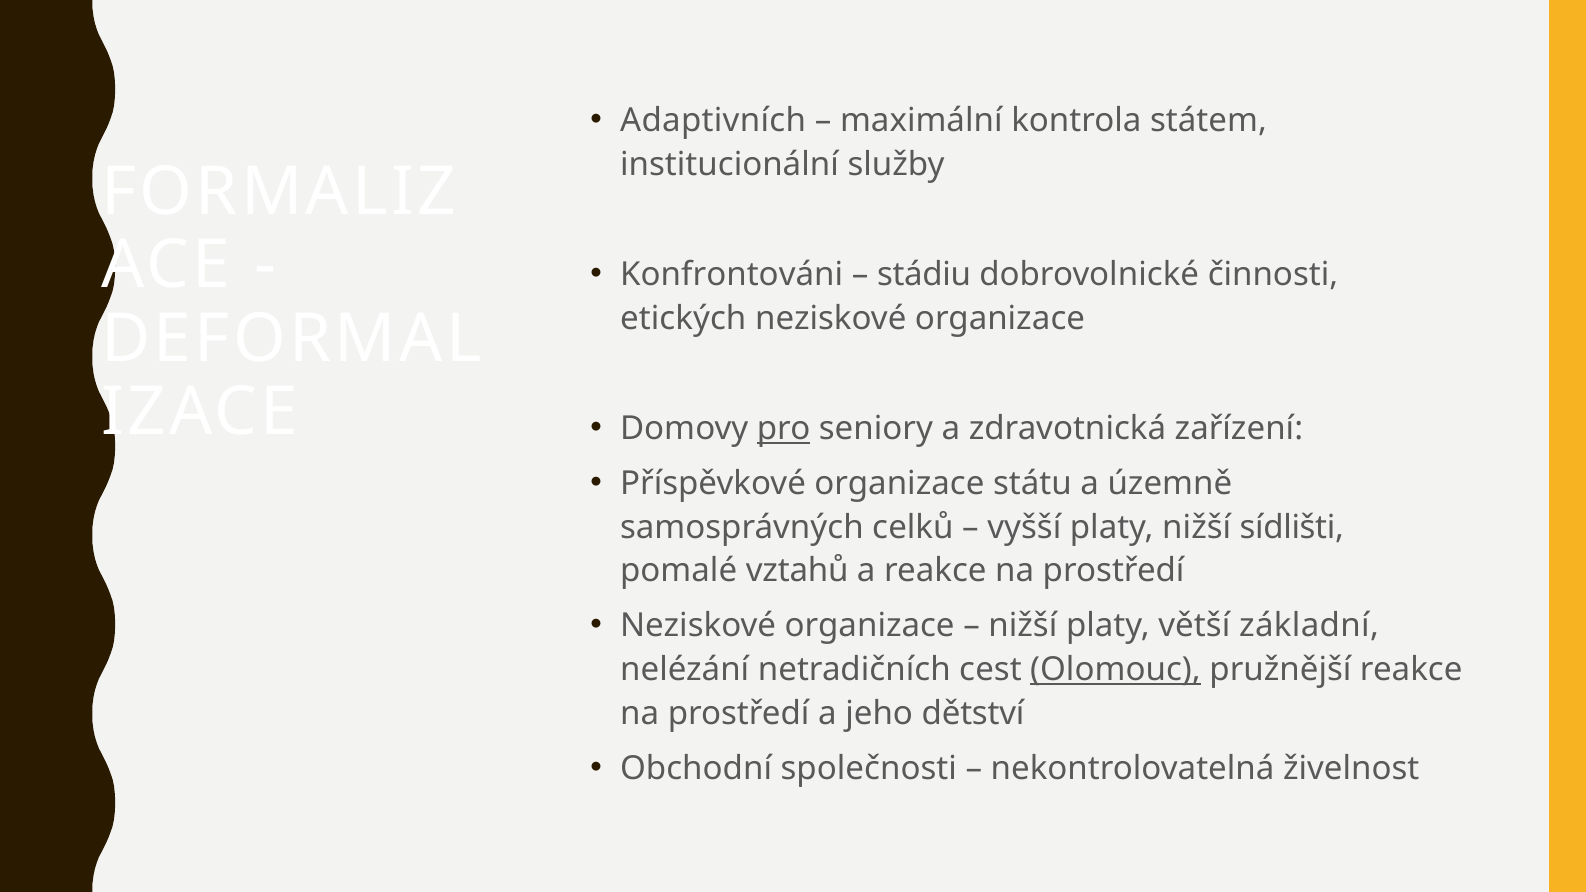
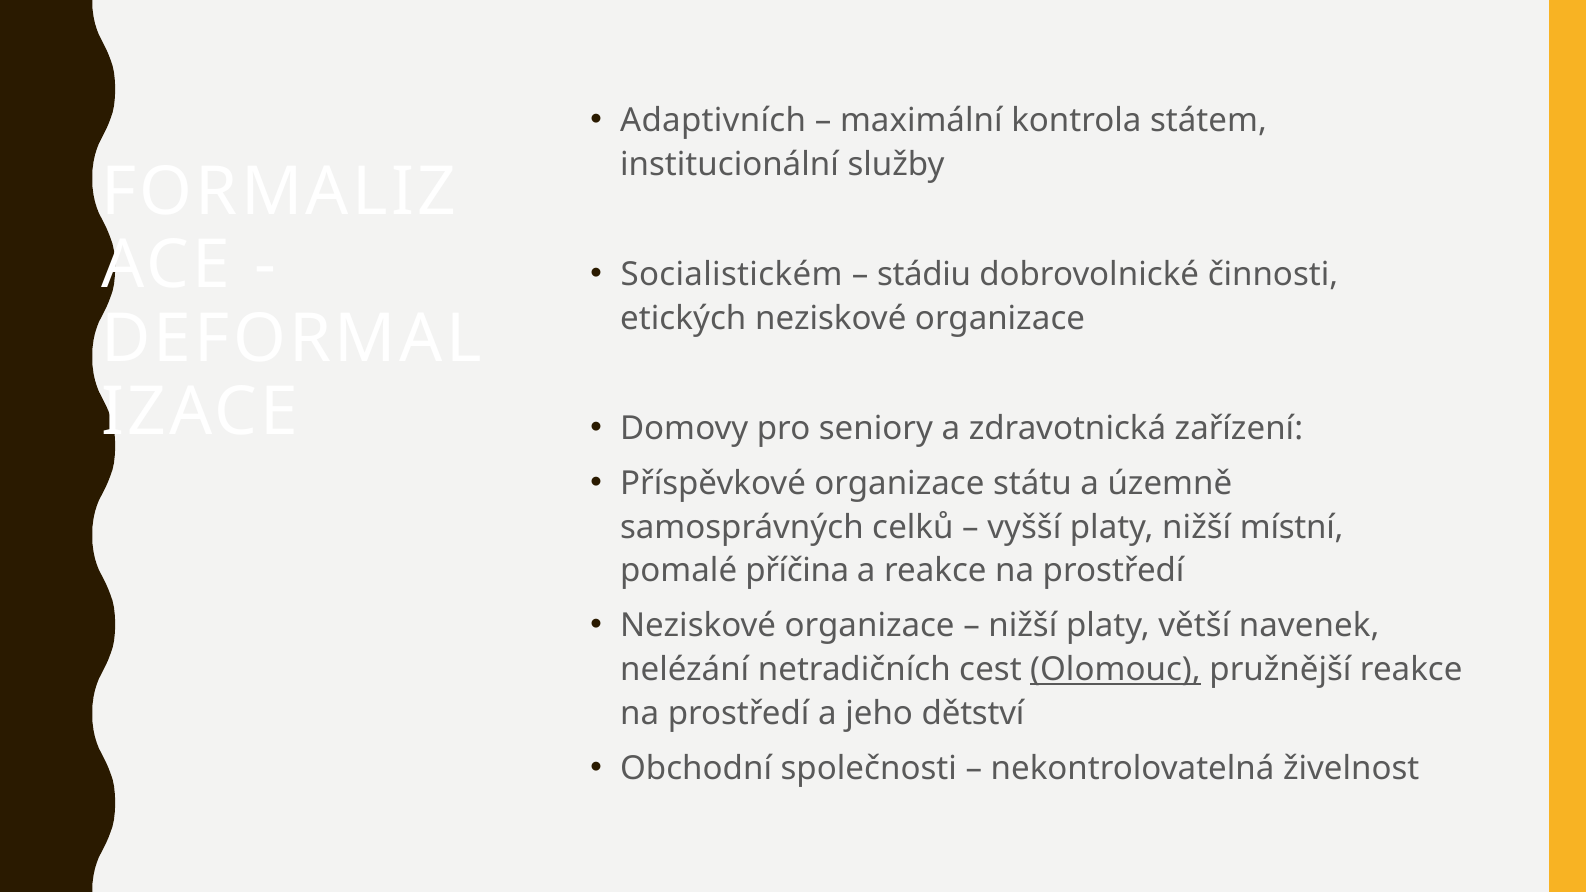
Konfrontováni: Konfrontováni -> Socialistickém
pro underline: present -> none
sídlišti: sídlišti -> místní
vztahů: vztahů -> příčina
základní: základní -> navenek
